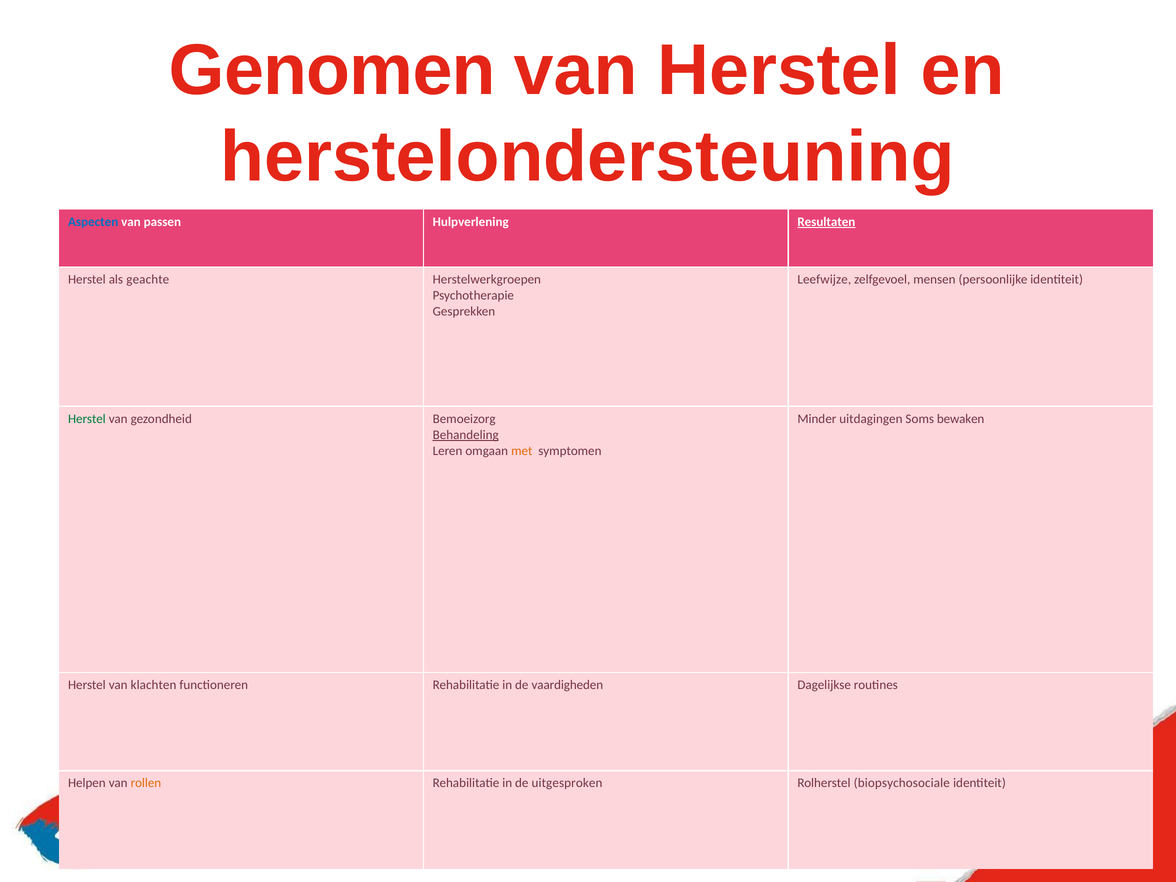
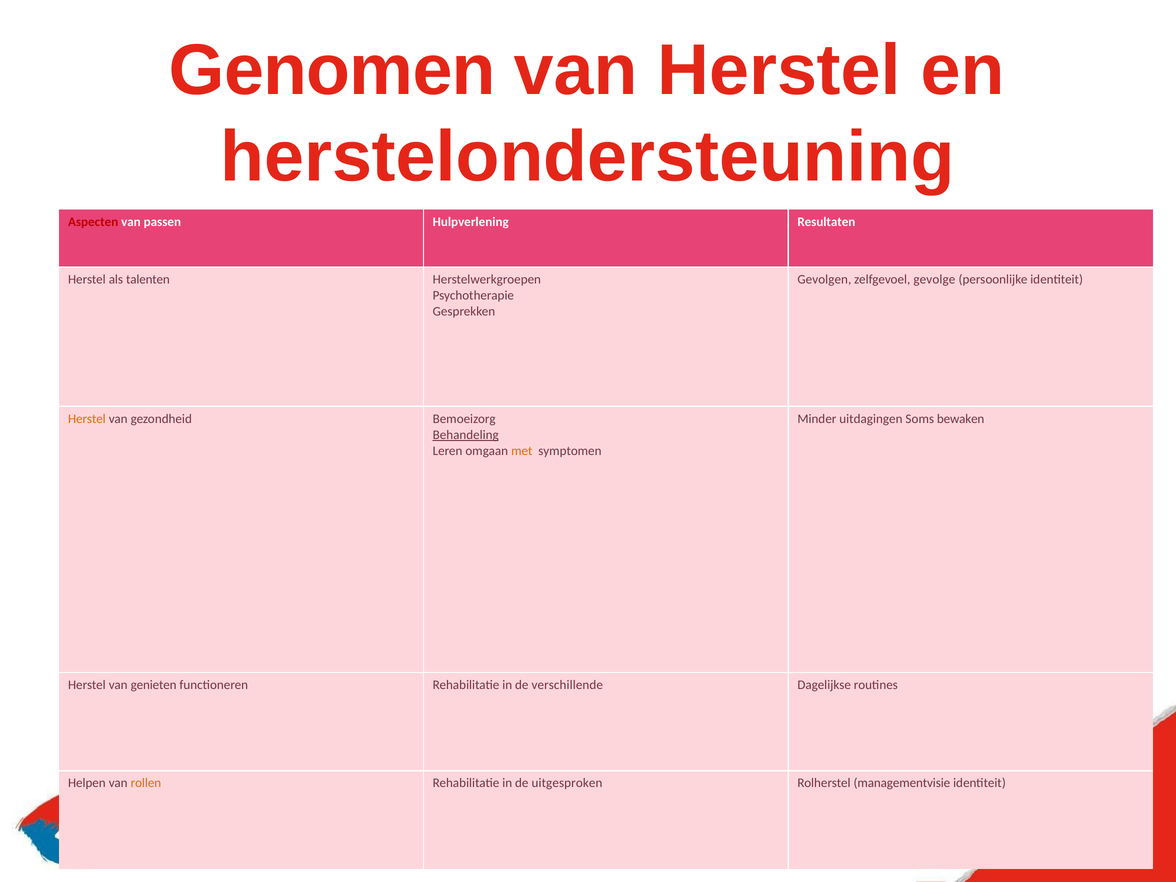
Aspecten colour: blue -> red
Resultaten underline: present -> none
geachte: geachte -> talenten
Leefwijze: Leefwijze -> Gevolgen
mensen: mensen -> gevolge
Herstel at (87, 419) colour: green -> orange
klachten: klachten -> genieten
vaardigheden: vaardigheden -> verschillende
biopsychosociale: biopsychosociale -> managementvisie
